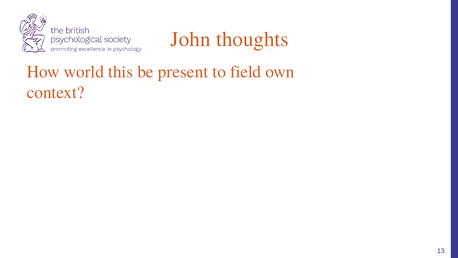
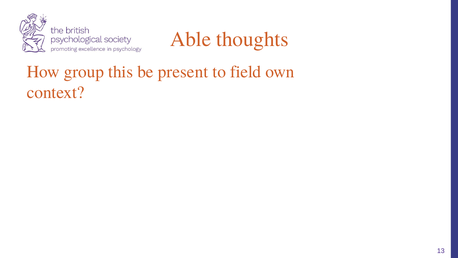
John: John -> Able
world: world -> group
